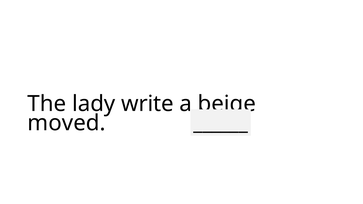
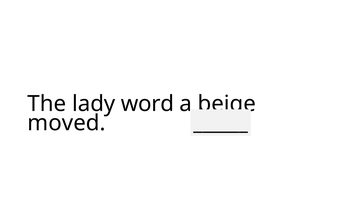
write: write -> word
